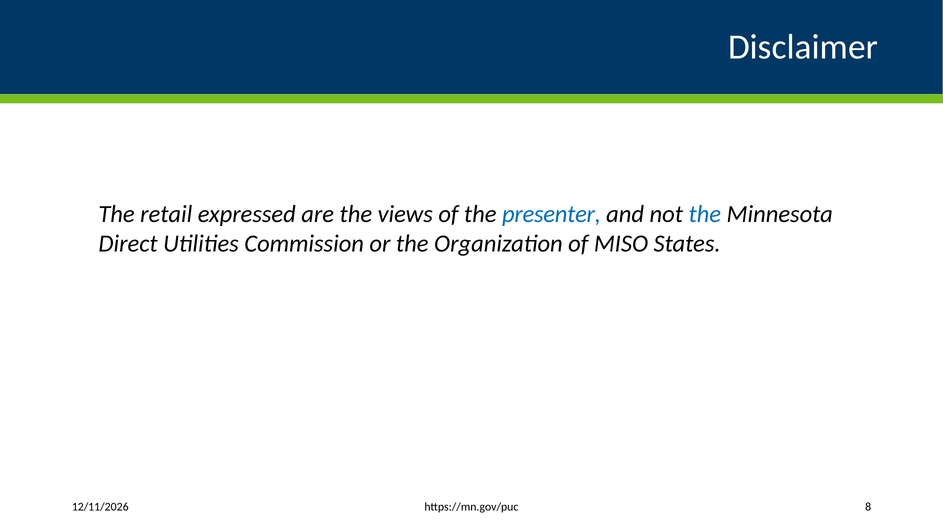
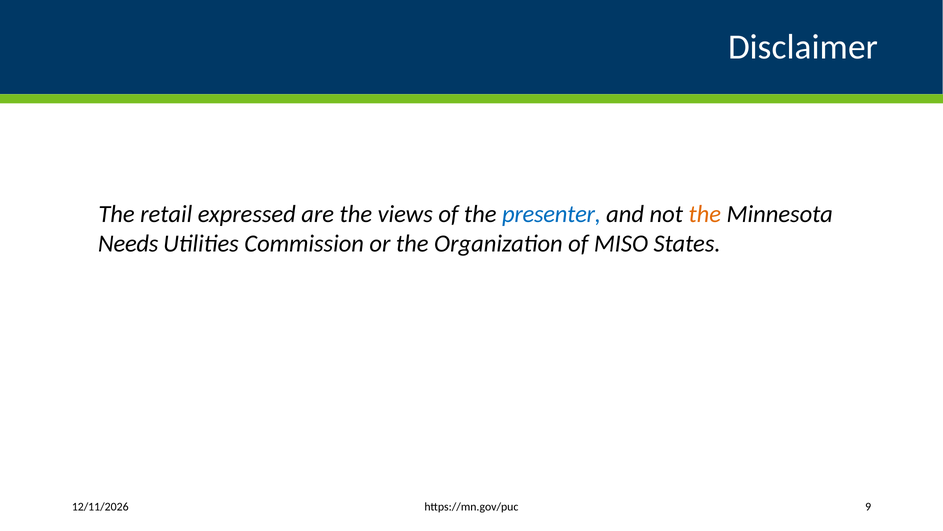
the at (705, 214) colour: blue -> orange
Direct: Direct -> Needs
8: 8 -> 9
